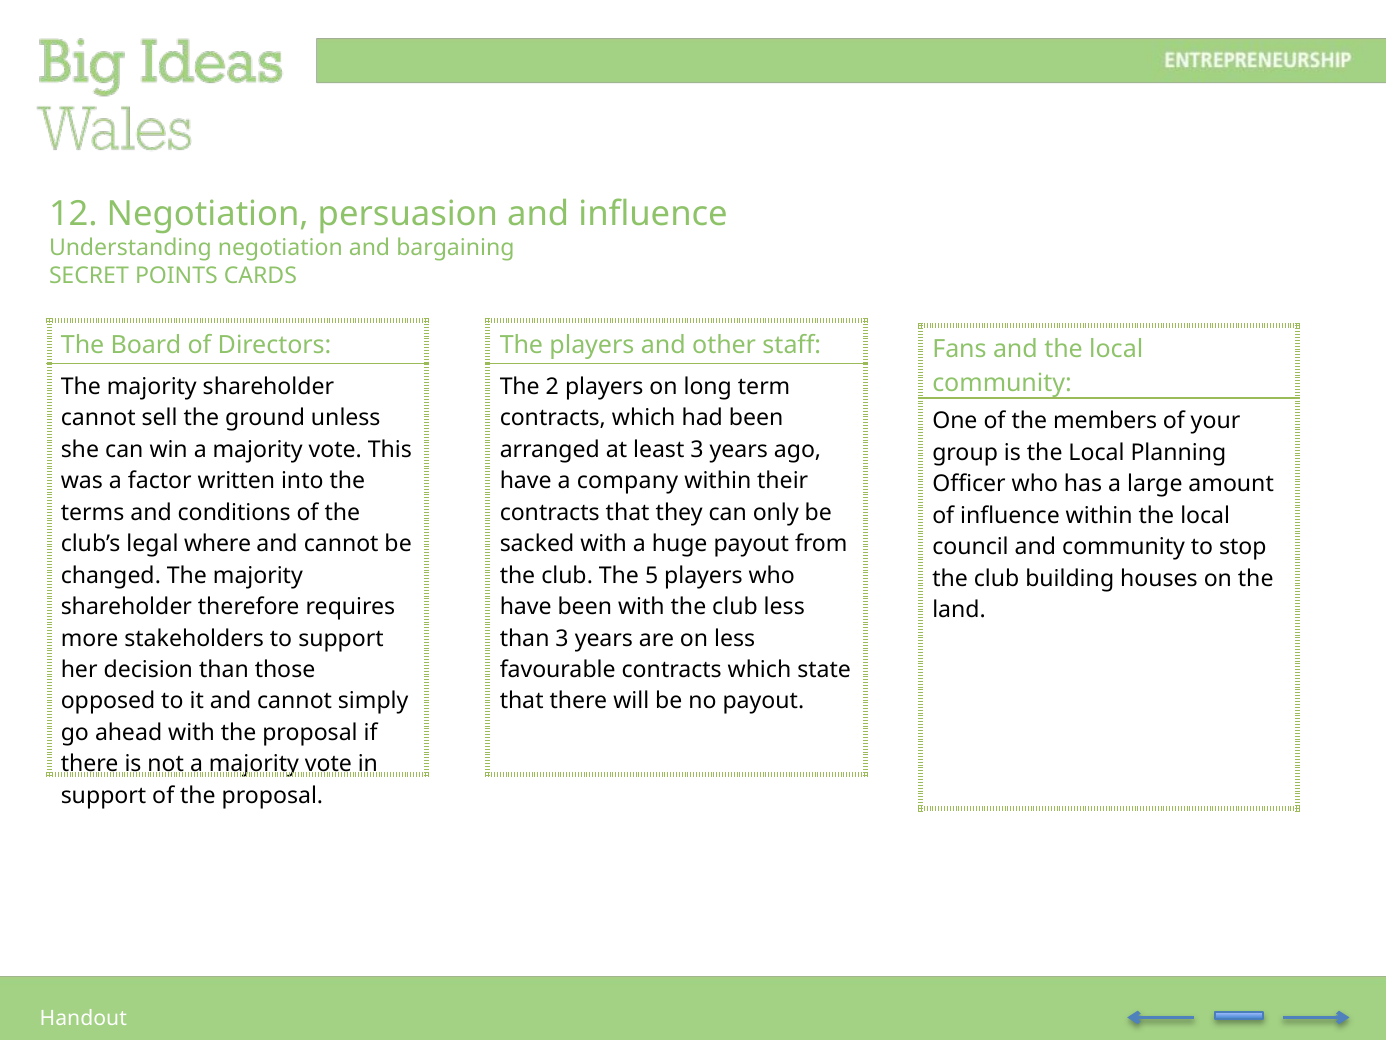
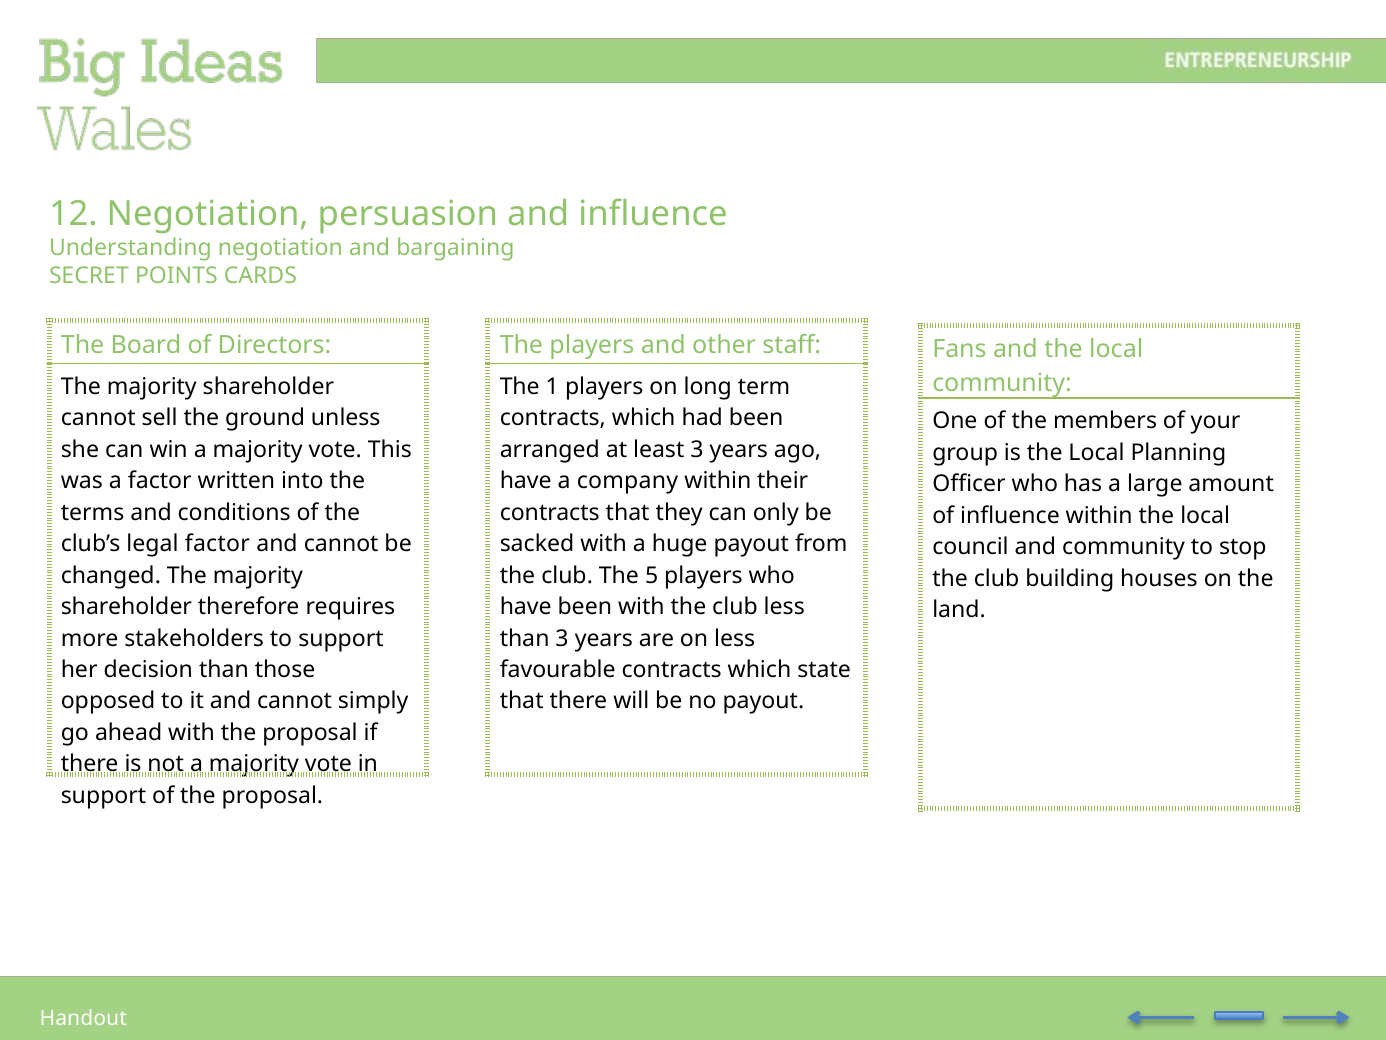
2: 2 -> 1
legal where: where -> factor
